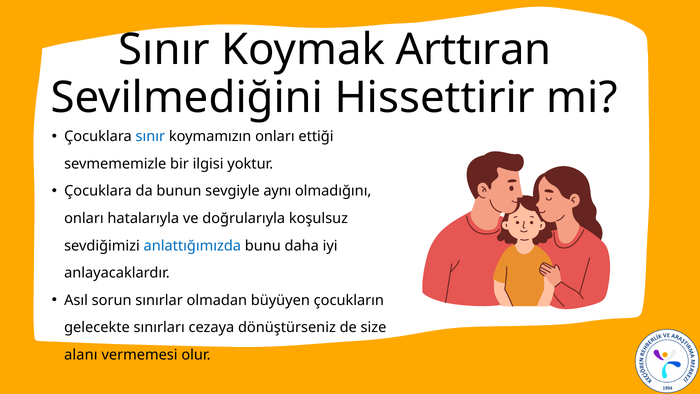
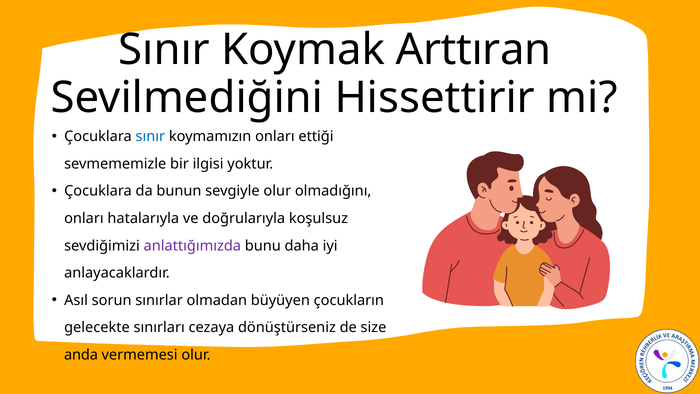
sevgiyle aynı: aynı -> olur
anlattığımızda colour: blue -> purple
alanı: alanı -> anda
